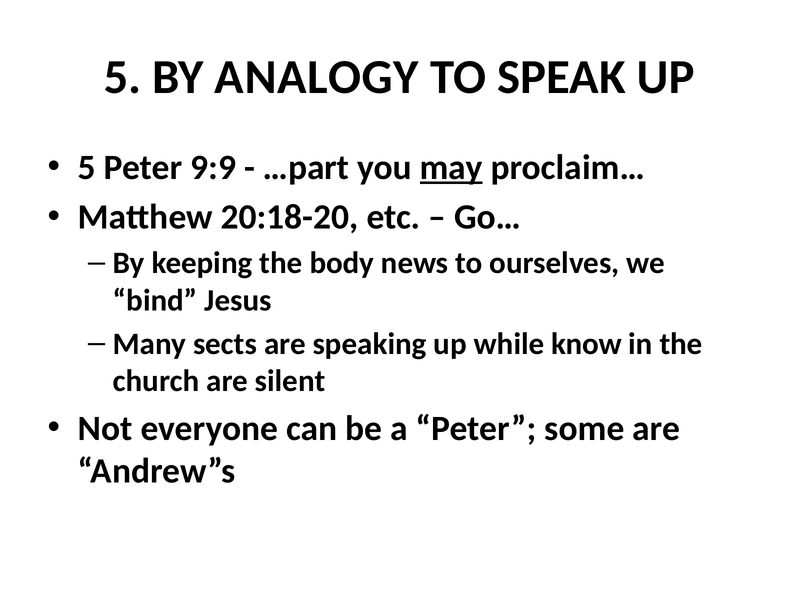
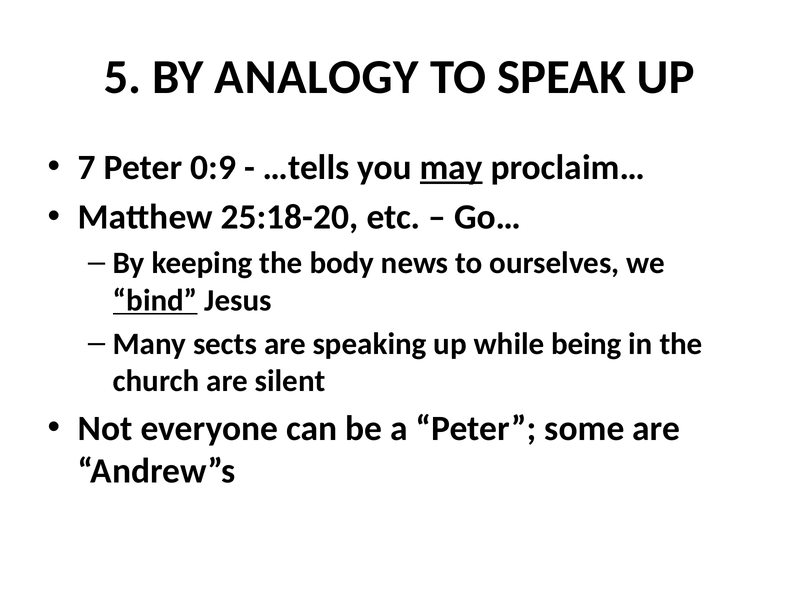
5 at (87, 168): 5 -> 7
9:9: 9:9 -> 0:9
…part: …part -> …tells
20:18-20: 20:18-20 -> 25:18-20
bind underline: none -> present
know: know -> being
